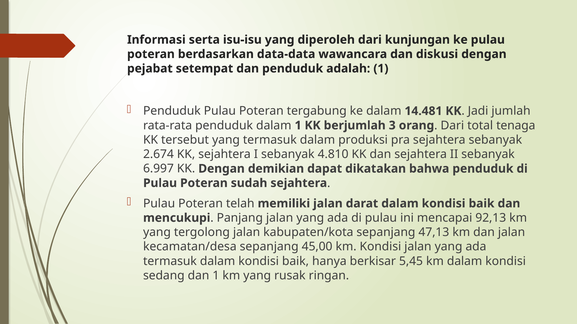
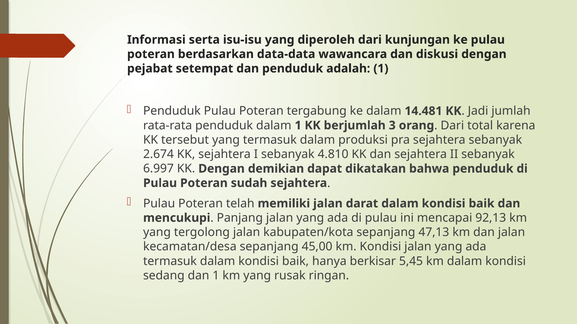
tenaga: tenaga -> karena
